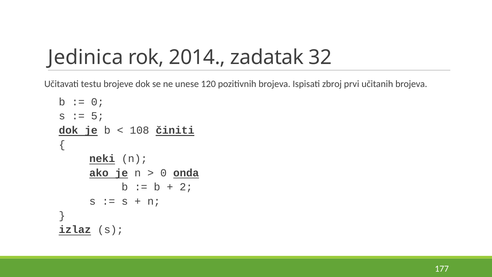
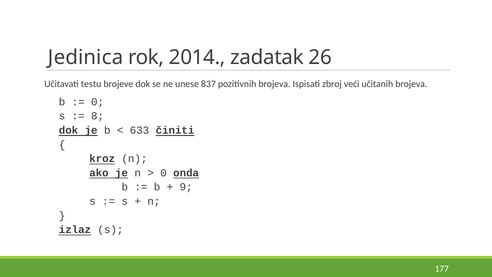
32: 32 -> 26
120: 120 -> 837
prvi: prvi -> veći
5: 5 -> 8
108: 108 -> 633
neki: neki -> kroz
2: 2 -> 9
